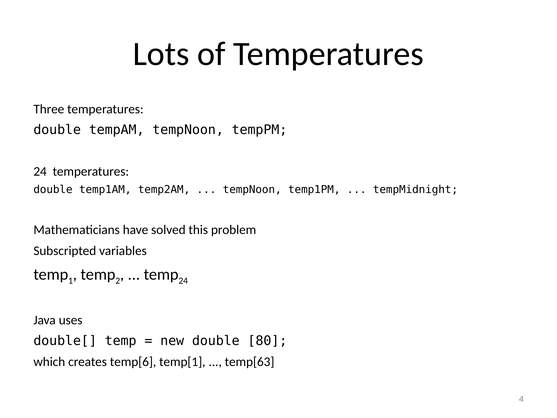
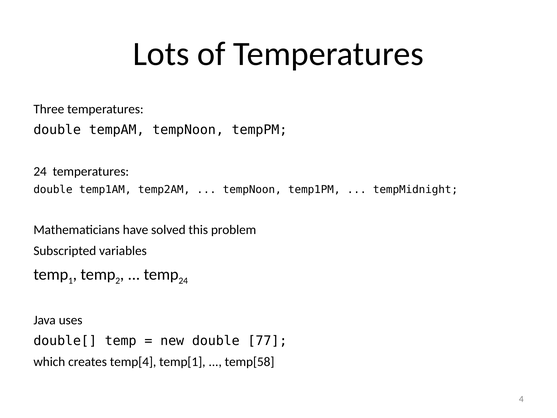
80: 80 -> 77
temp[6: temp[6 -> temp[4
temp[63: temp[63 -> temp[58
